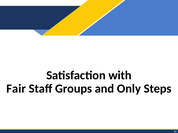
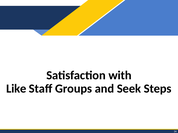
Fair: Fair -> Like
Only: Only -> Seek
